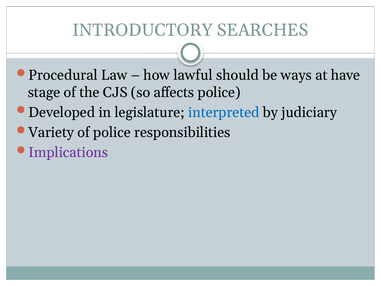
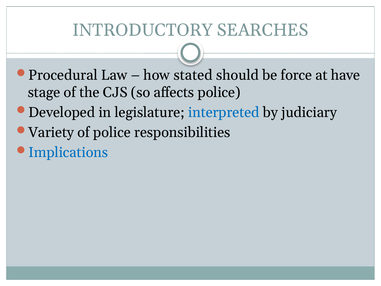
lawful: lawful -> stated
ways: ways -> force
Implications colour: purple -> blue
